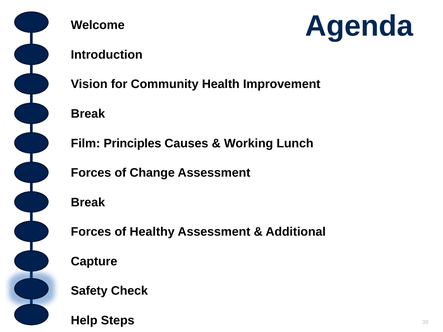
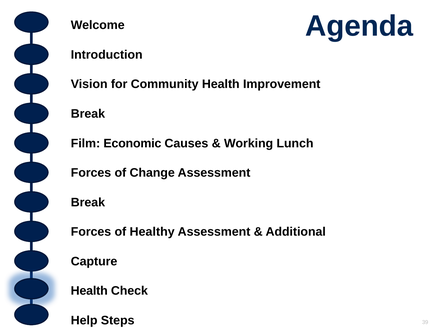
Principles: Principles -> Economic
Safety at (89, 291): Safety -> Health
